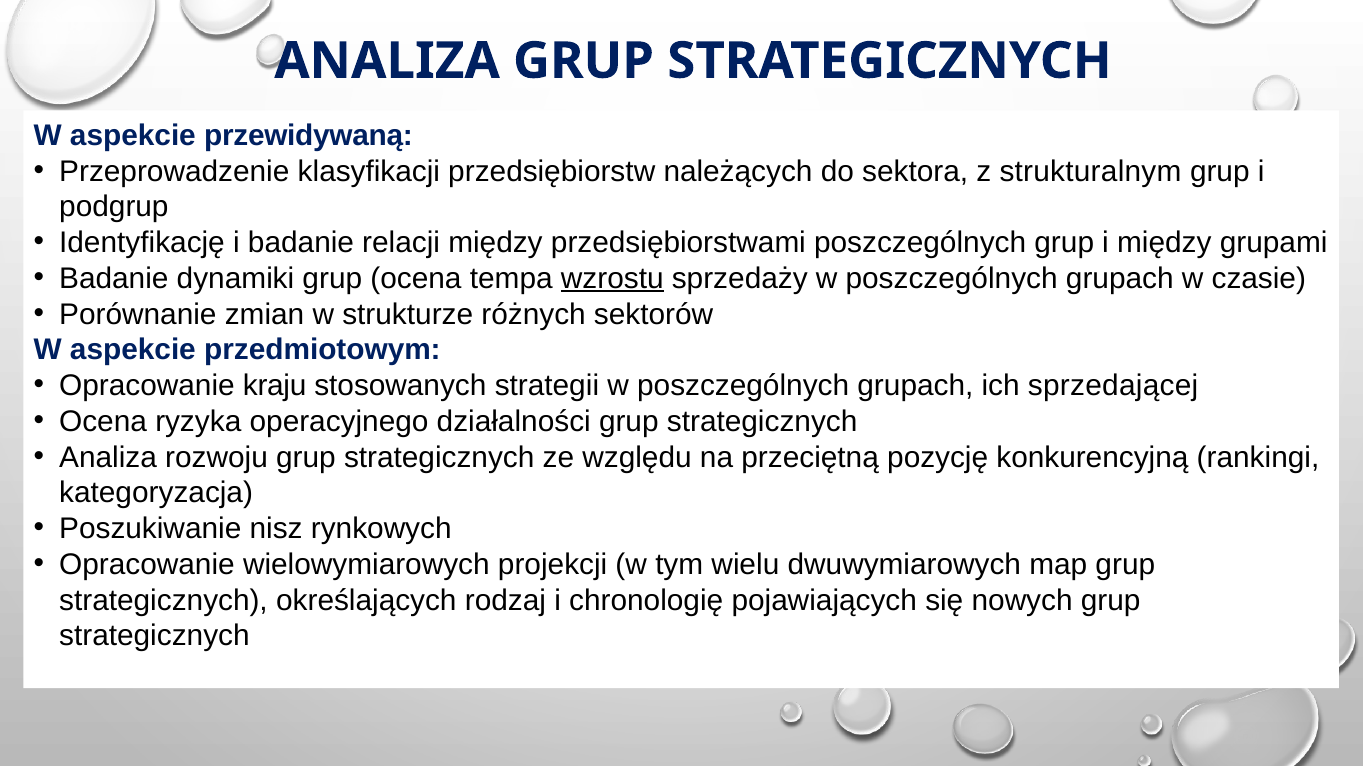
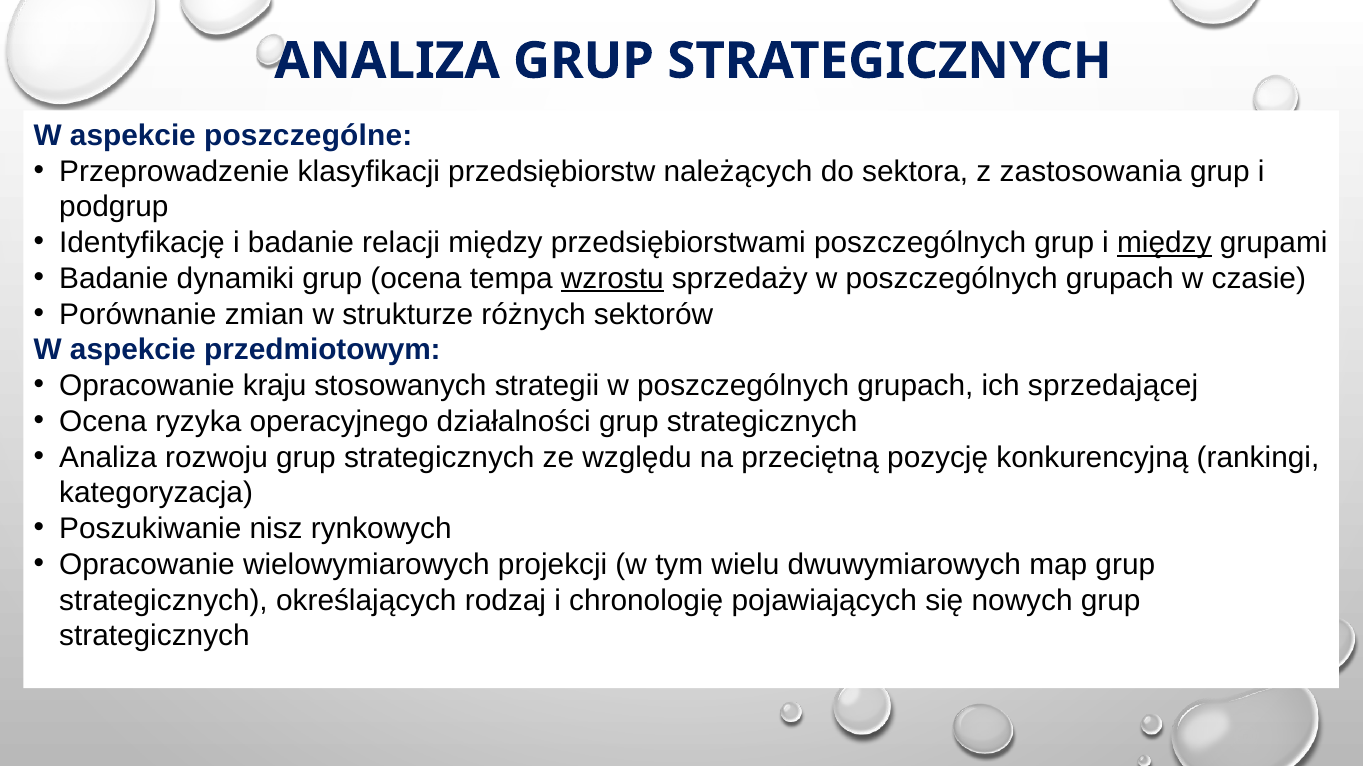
przewidywaną: przewidywaną -> poszczególne
strukturalnym: strukturalnym -> zastosowania
między at (1164, 243) underline: none -> present
